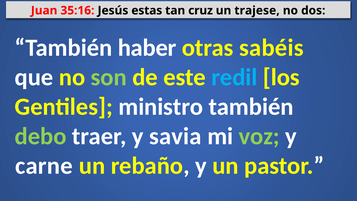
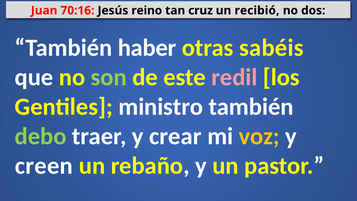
35:16: 35:16 -> 70:16
estas: estas -> reino
trajese: trajese -> recibió
redil colour: light blue -> pink
savia: savia -> crear
voz colour: light green -> yellow
carne: carne -> creen
